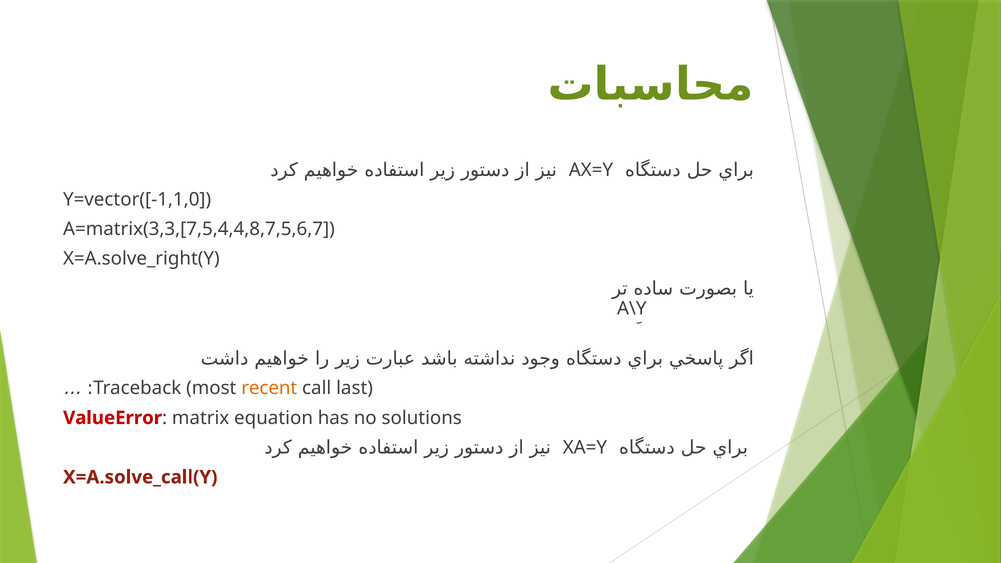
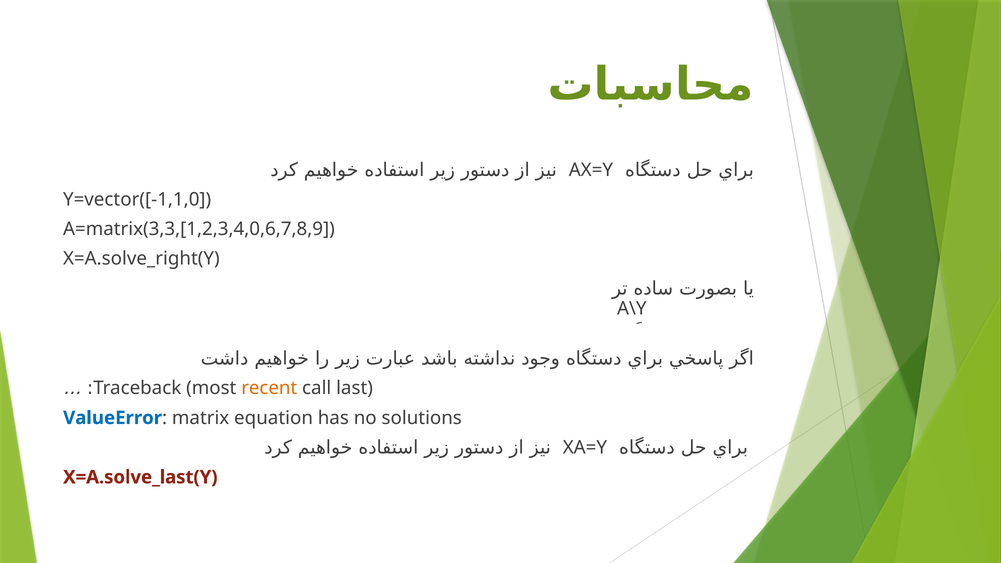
A=matrix(3,3,[7,5,4,4,8,7,5,6,7: A=matrix(3,3,[7,5,4,4,8,7,5,6,7 -> A=matrix(3,3,[1,2,3,4,0,6,7,8,9
ValueError colour: red -> blue
X=A.solve_call(Y: X=A.solve_call(Y -> X=A.solve_last(Y
